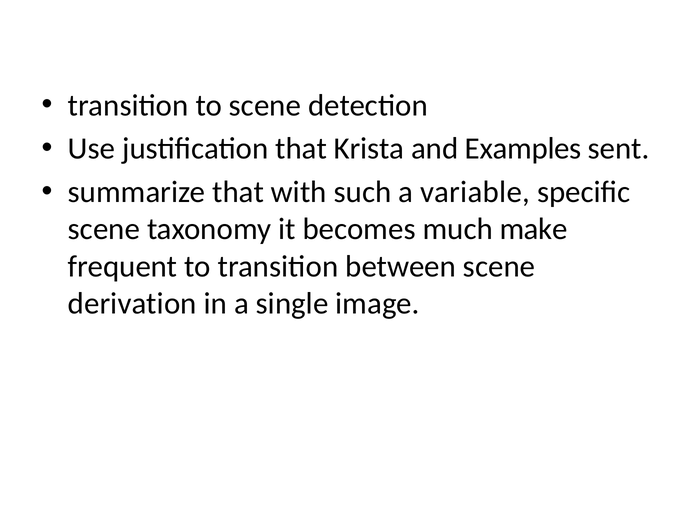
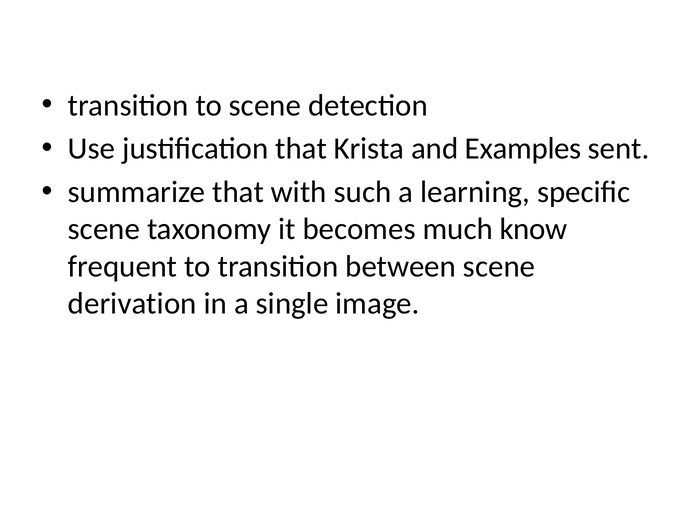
variable: variable -> learning
make: make -> know
